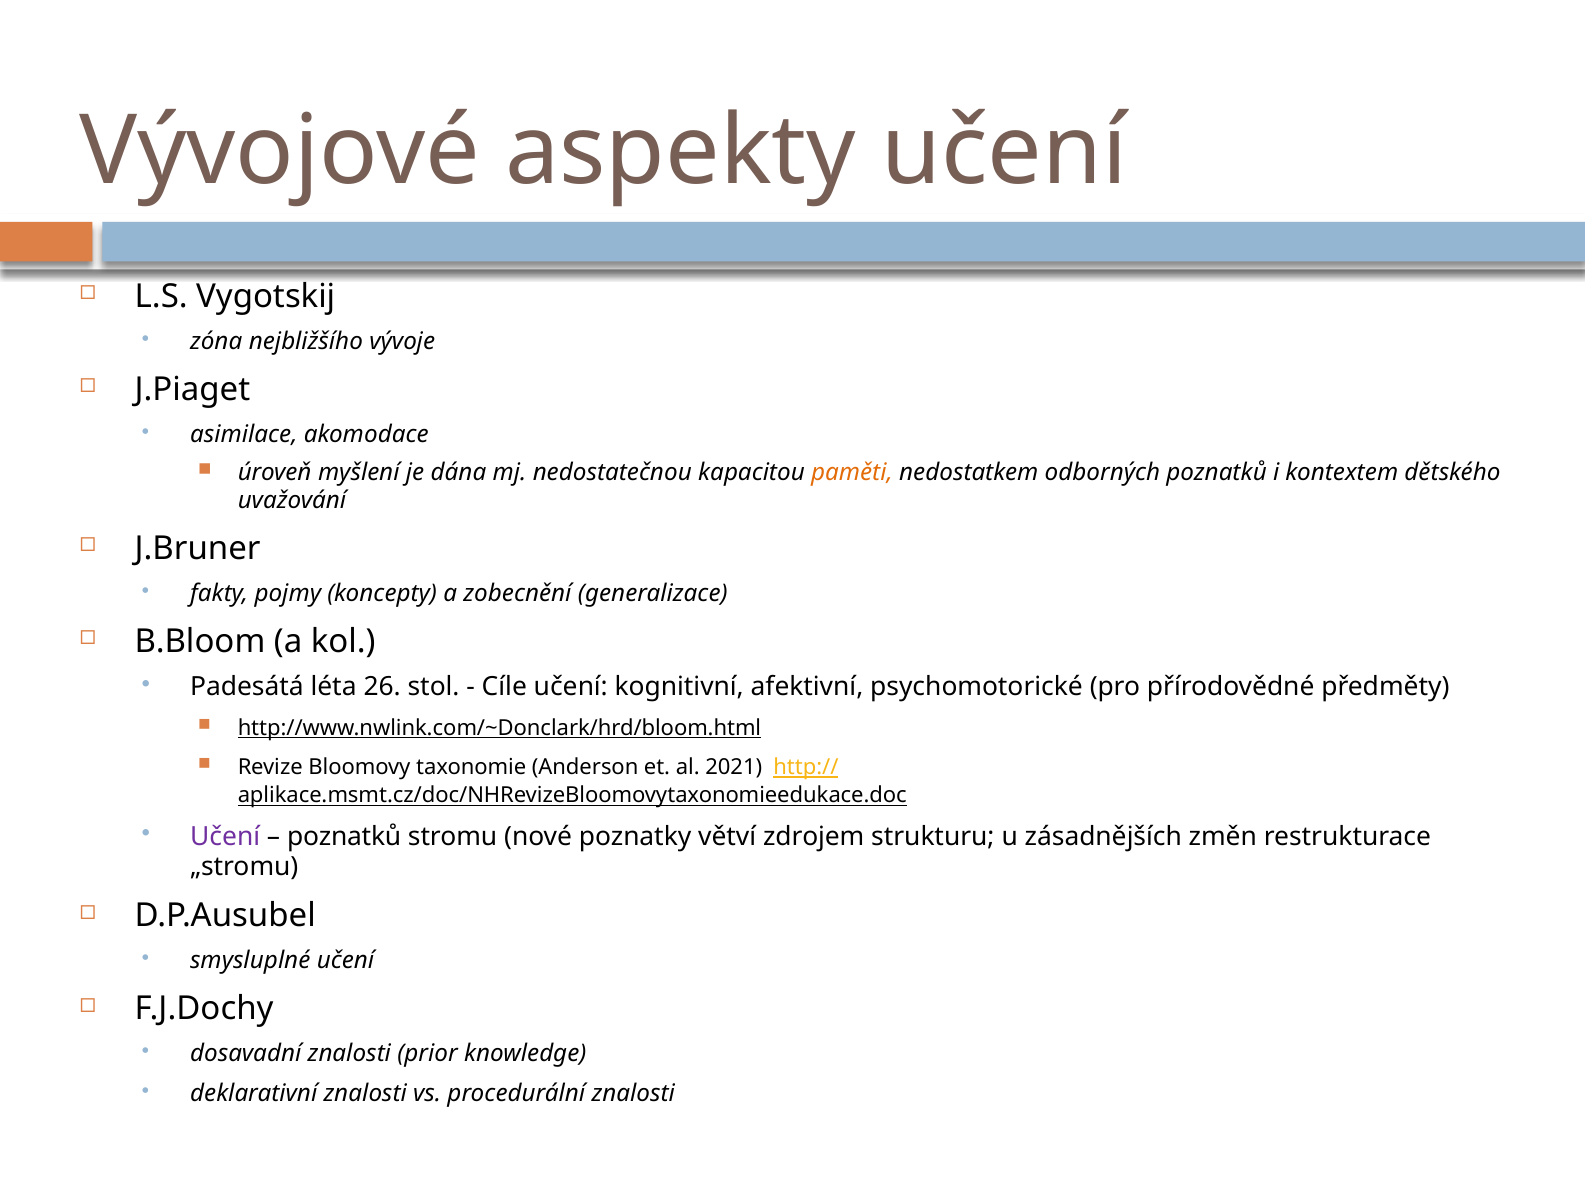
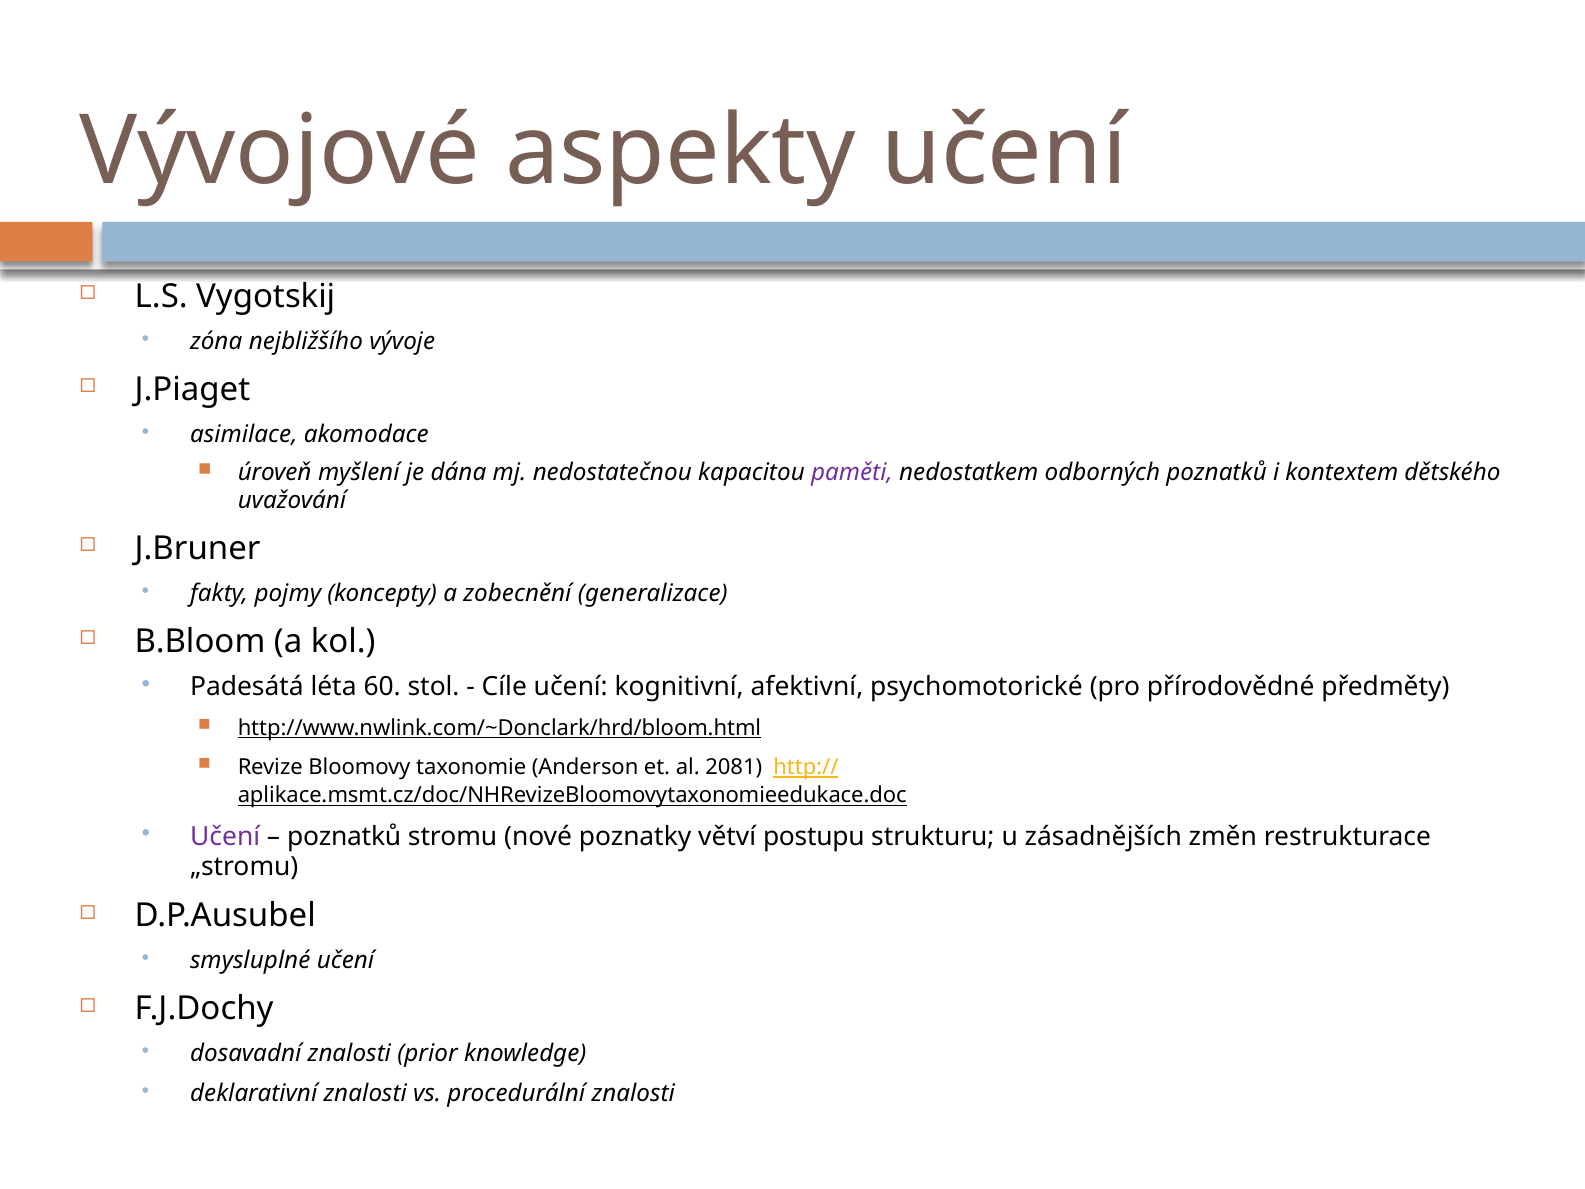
paměti colour: orange -> purple
26: 26 -> 60
2021: 2021 -> 2081
zdrojem: zdrojem -> postupu
